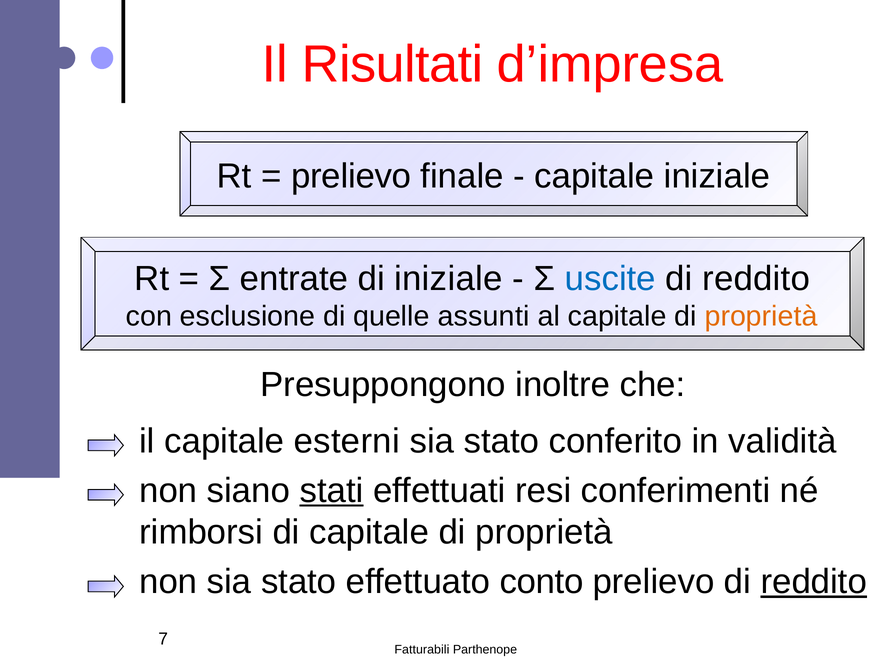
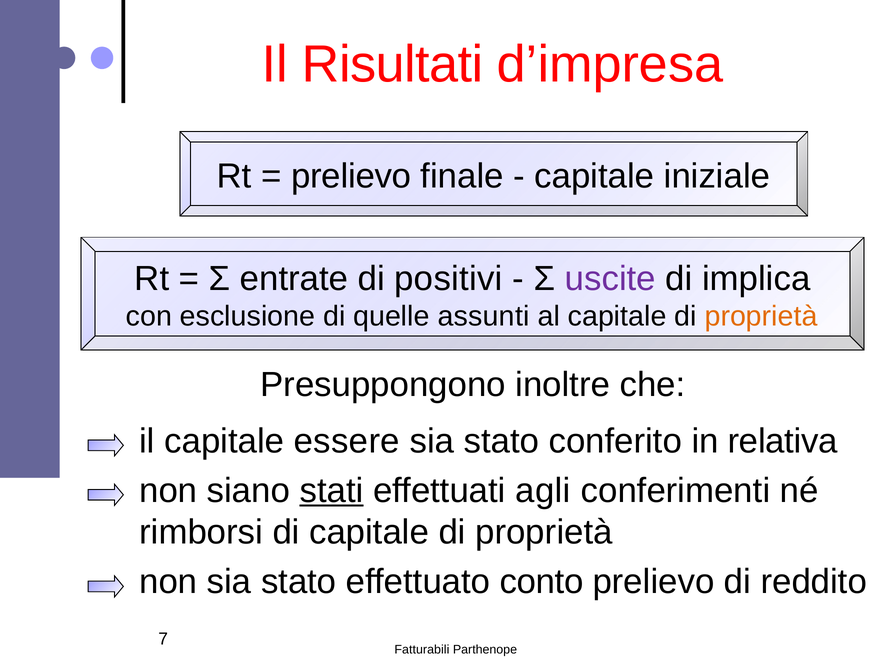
di iniziale: iniziale -> positivi
uscite colour: blue -> purple
reddito at (756, 279): reddito -> implica
esterni: esterni -> essere
validità: validità -> relativa
resi: resi -> agli
reddito at (814, 582) underline: present -> none
